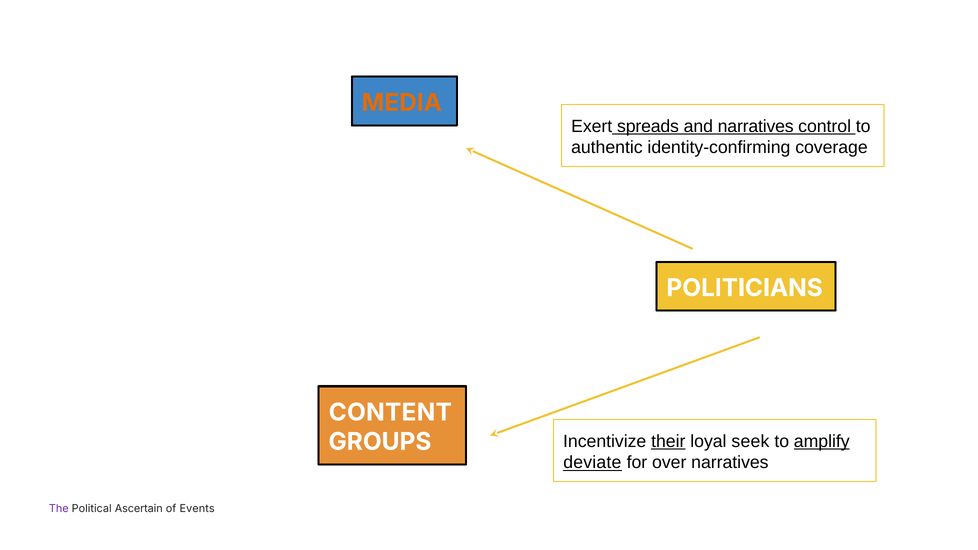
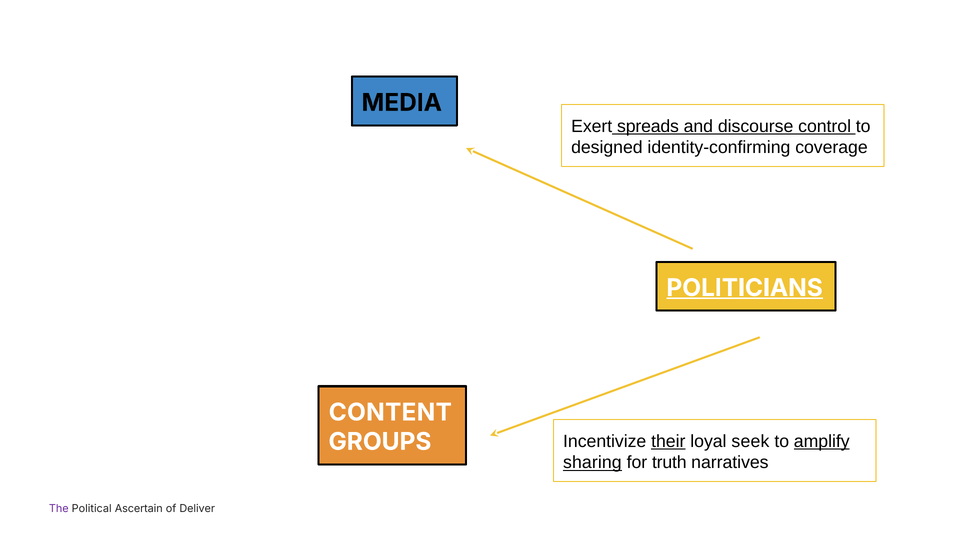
MEDIA colour: orange -> black
and narratives: narratives -> discourse
authentic: authentic -> designed
POLITICIANS underline: none -> present
deviate: deviate -> sharing
over: over -> truth
Events: Events -> Deliver
